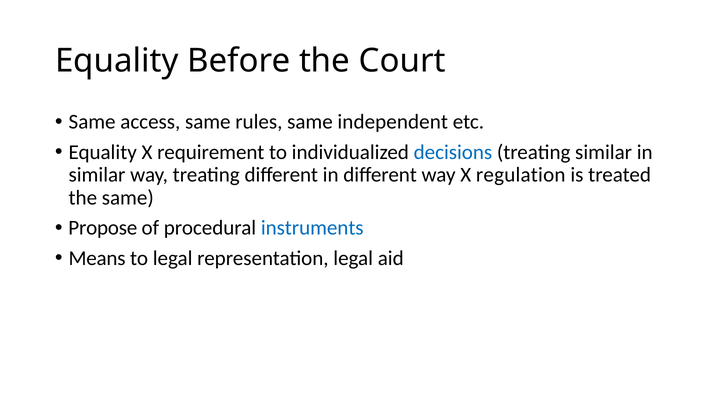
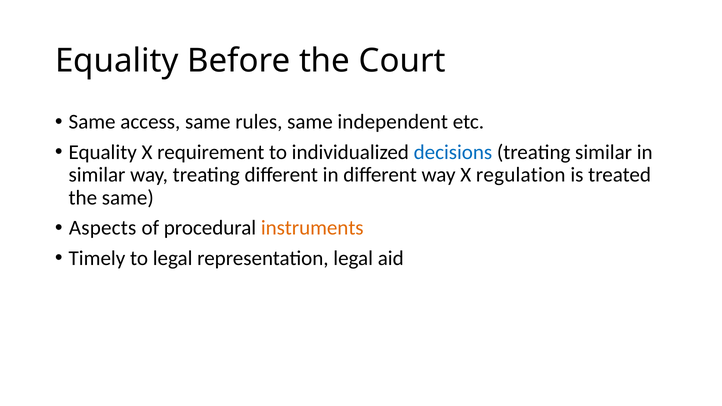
Propose: Propose -> Aspects
instruments colour: blue -> orange
Means: Means -> Timely
